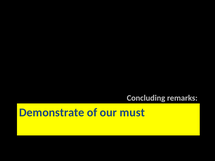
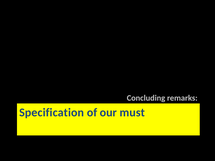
Demonstrate: Demonstrate -> Specification
